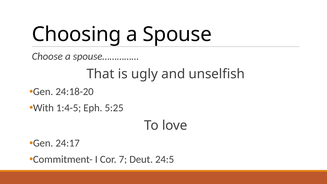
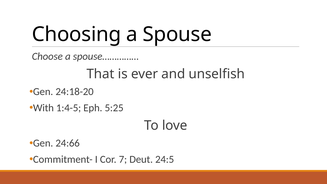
ugly: ugly -> ever
24:17: 24:17 -> 24:66
